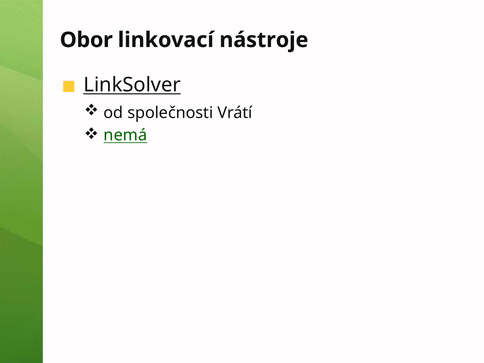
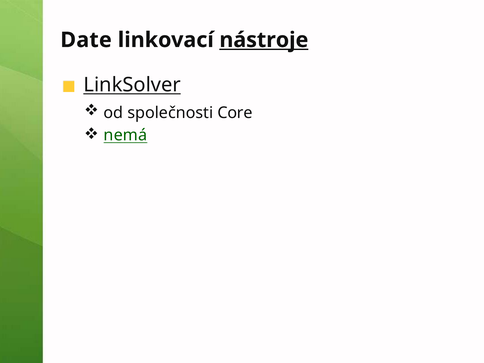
Obor: Obor -> Date
nástroje underline: none -> present
Vrátí: Vrátí -> Core
